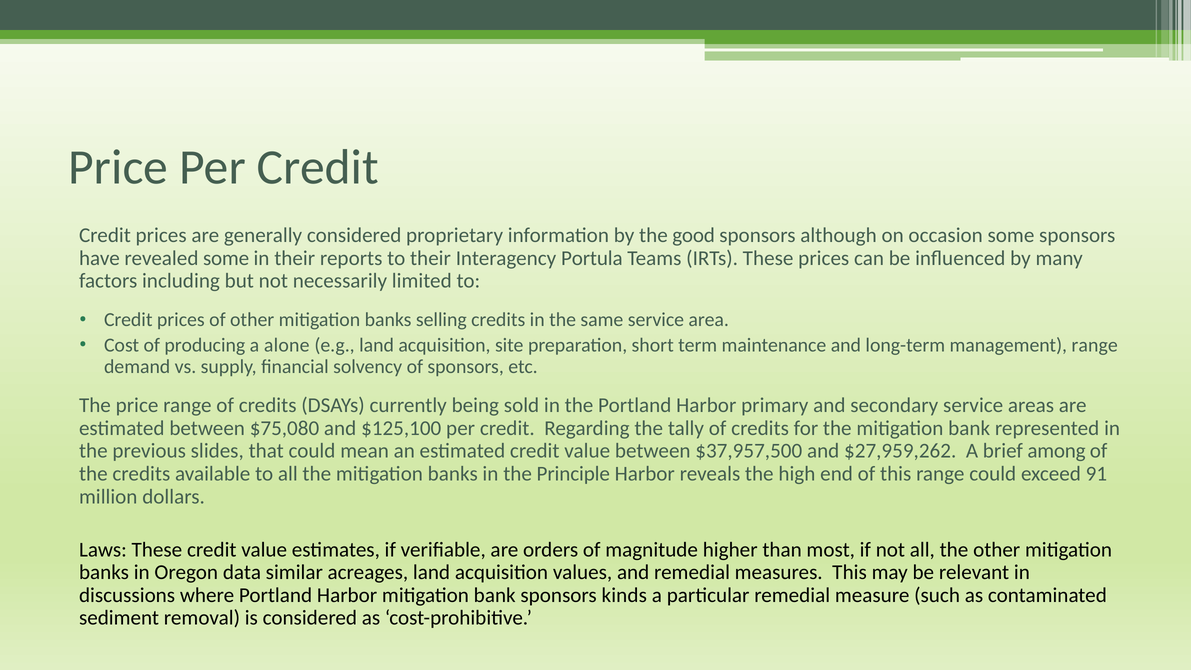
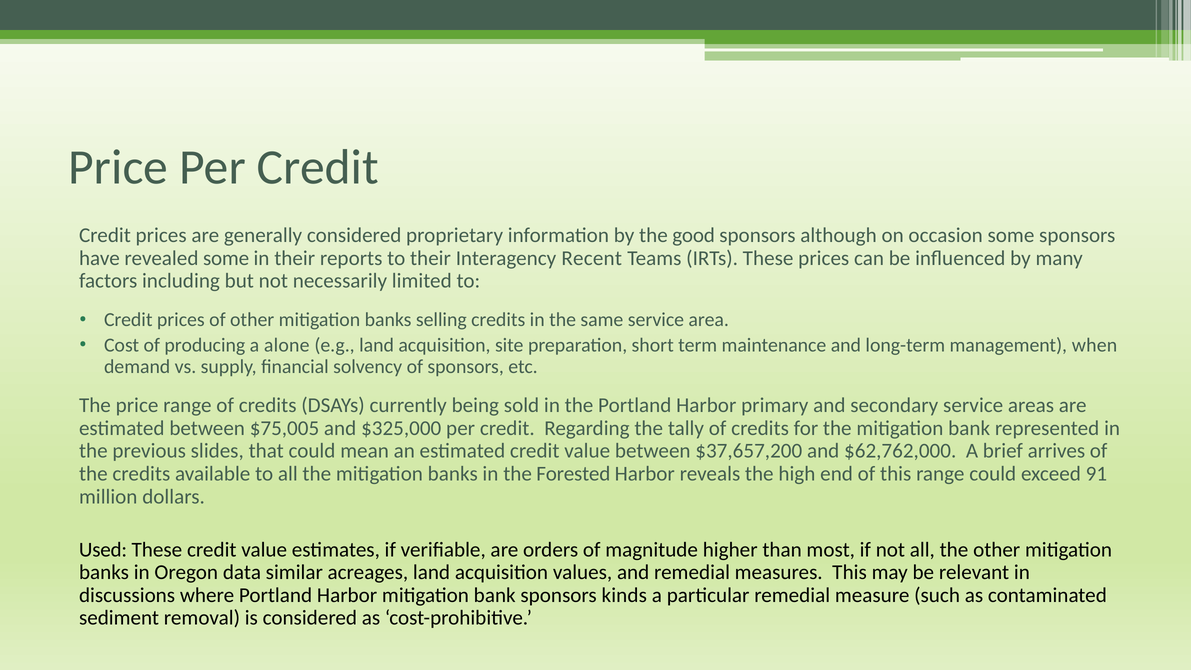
Portula: Portula -> Recent
management range: range -> when
$75,080: $75,080 -> $75,005
$125,100: $125,100 -> $325,000
$37,957,500: $37,957,500 -> $37,657,200
$27,959,262: $27,959,262 -> $62,762,000
among: among -> arrives
Principle: Principle -> Forested
Laws: Laws -> Used
